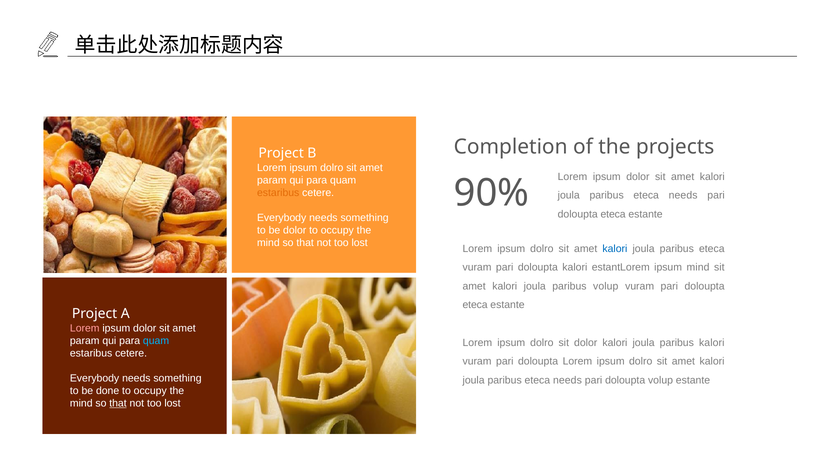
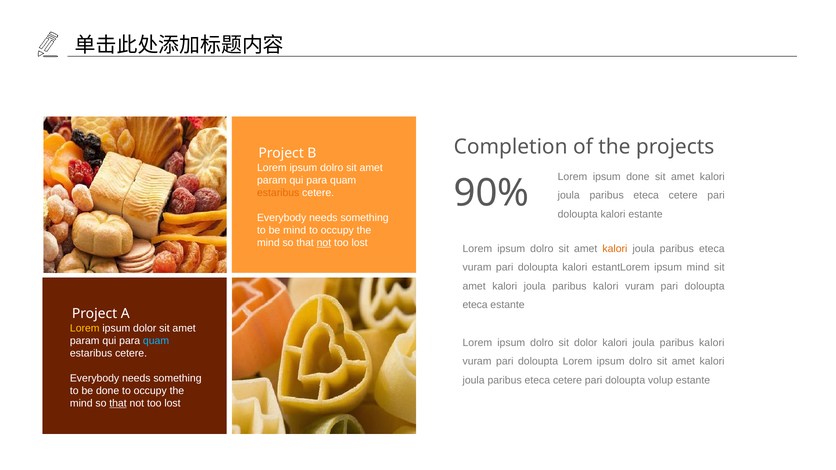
dolor at (638, 177): dolor -> done
needs at (683, 195): needs -> cetere
eteca at (613, 214): eteca -> kalori
be dolor: dolor -> mind
not at (324, 243) underline: none -> present
kalori at (615, 249) colour: blue -> orange
volup at (606, 286): volup -> kalori
Lorem at (85, 328) colour: pink -> yellow
needs at (567, 380): needs -> cetere
